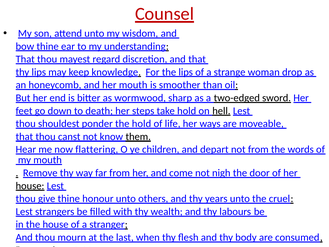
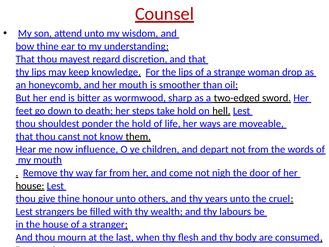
flattering: flattering -> influence
